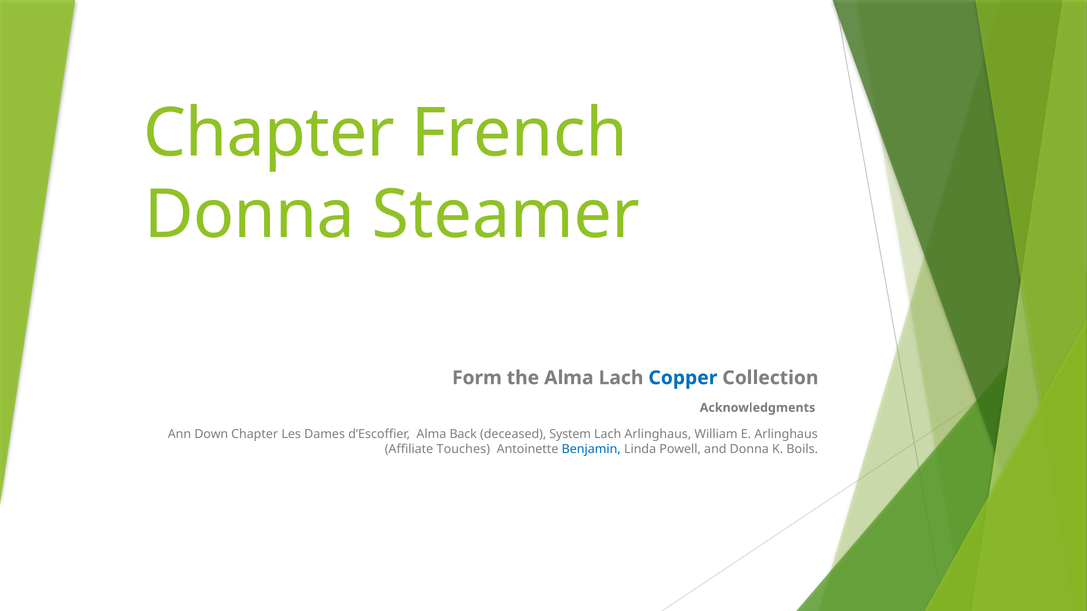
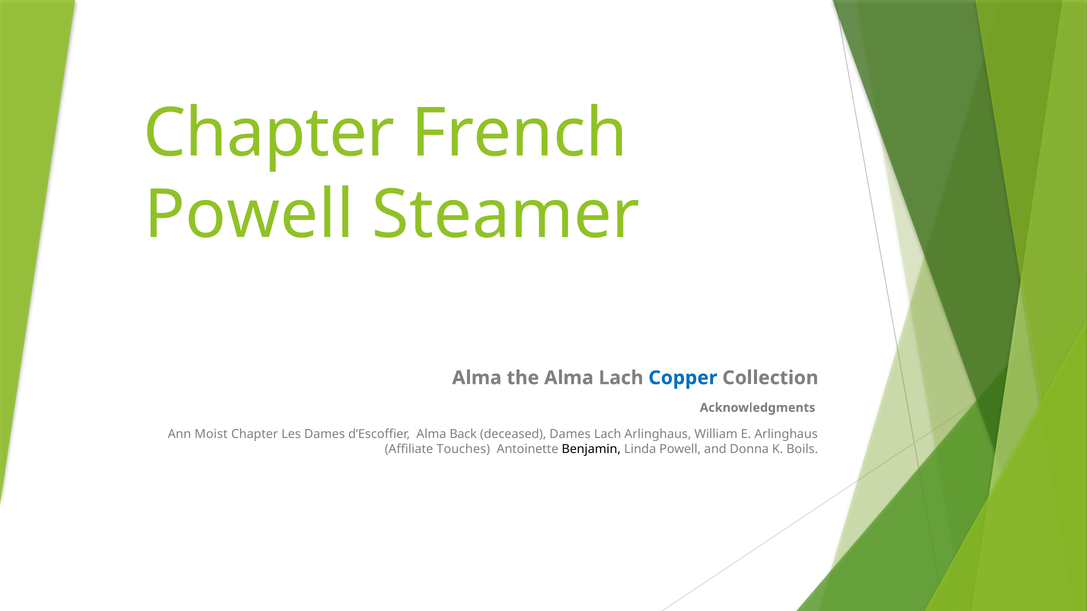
Donna at (249, 215): Donna -> Powell
Form at (477, 378): Form -> Alma
Down: Down -> Moist
deceased System: System -> Dames
Benjamin colour: blue -> black
